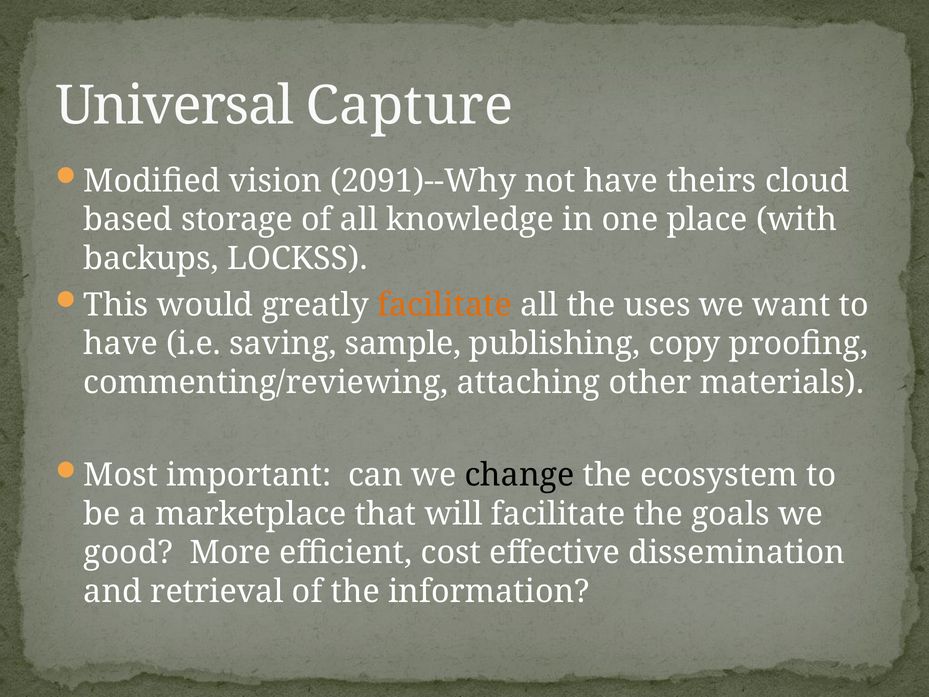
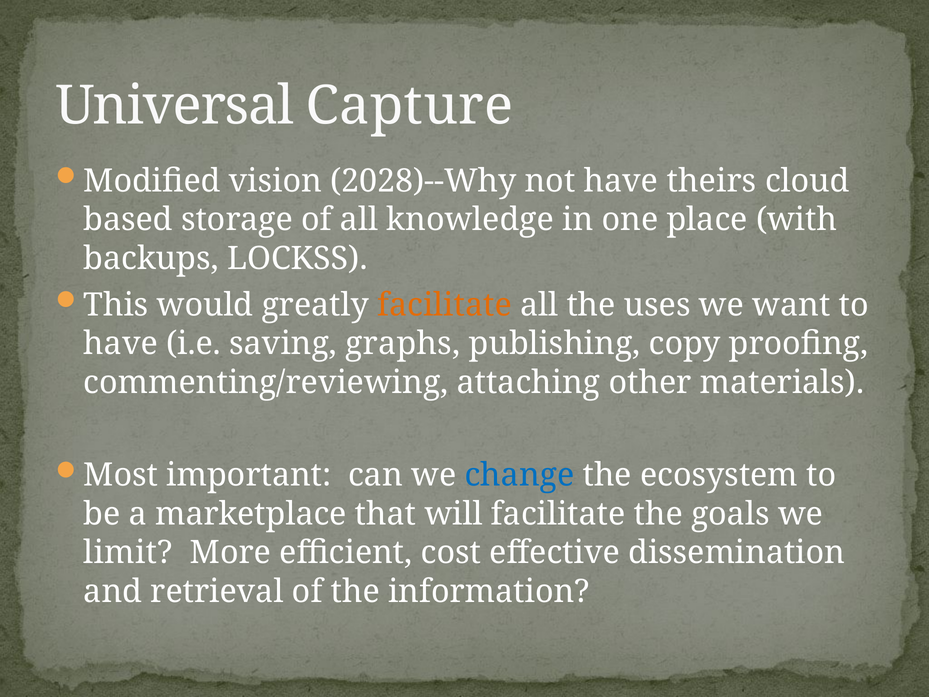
2091)--Why: 2091)--Why -> 2028)--Why
sample: sample -> graphs
change colour: black -> blue
good: good -> limit
